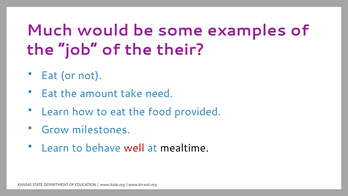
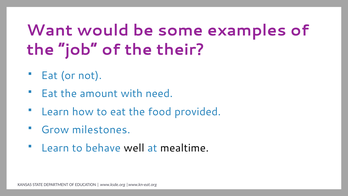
Much: Much -> Want
take: take -> with
well colour: red -> black
